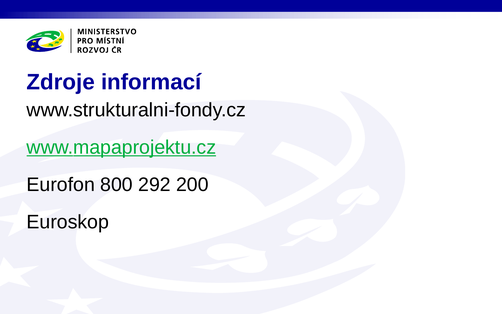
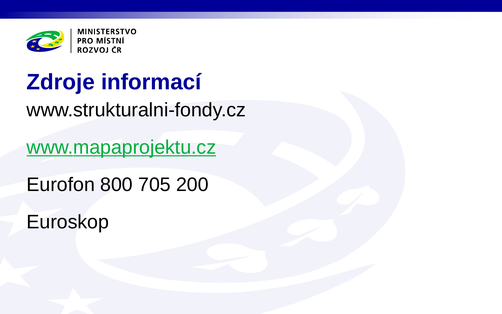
292: 292 -> 705
